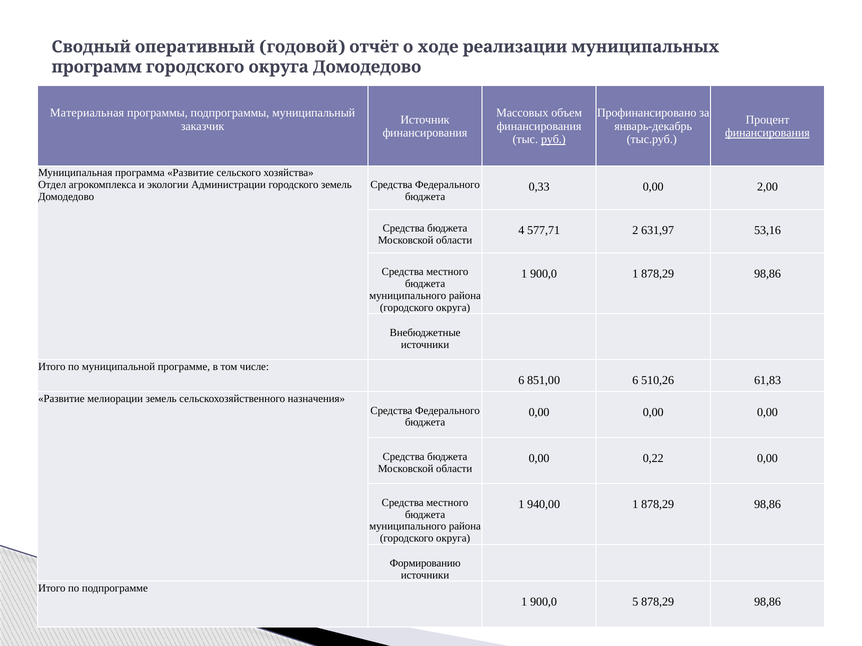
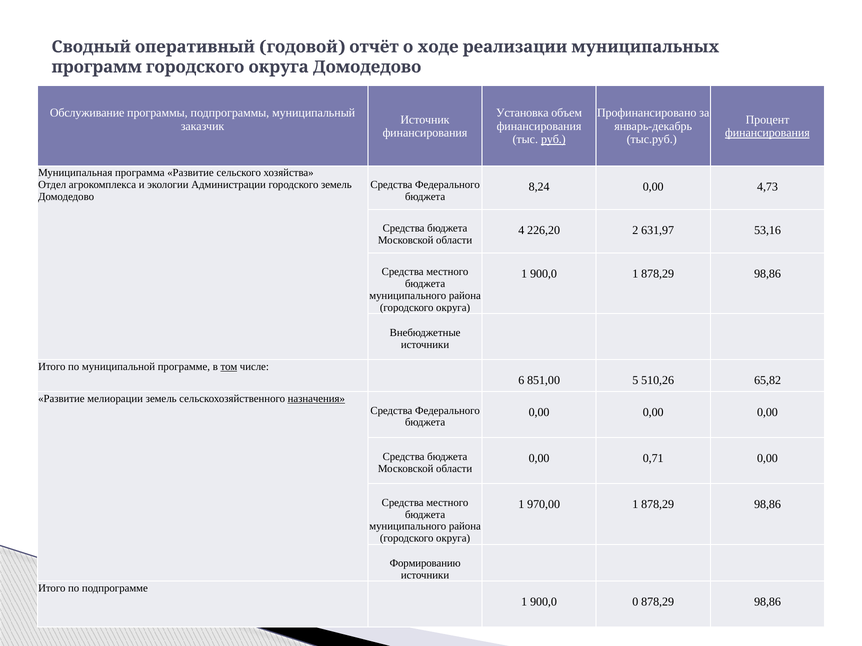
Материальная: Материальная -> Обслуживание
Массовых: Массовых -> Установка
0,33: 0,33 -> 8,24
2,00: 2,00 -> 4,73
577,71: 577,71 -> 226,20
том underline: none -> present
851,00 6: 6 -> 5
61,83: 61,83 -> 65,82
назначения underline: none -> present
0,22: 0,22 -> 0,71
940,00: 940,00 -> 970,00
5: 5 -> 0
